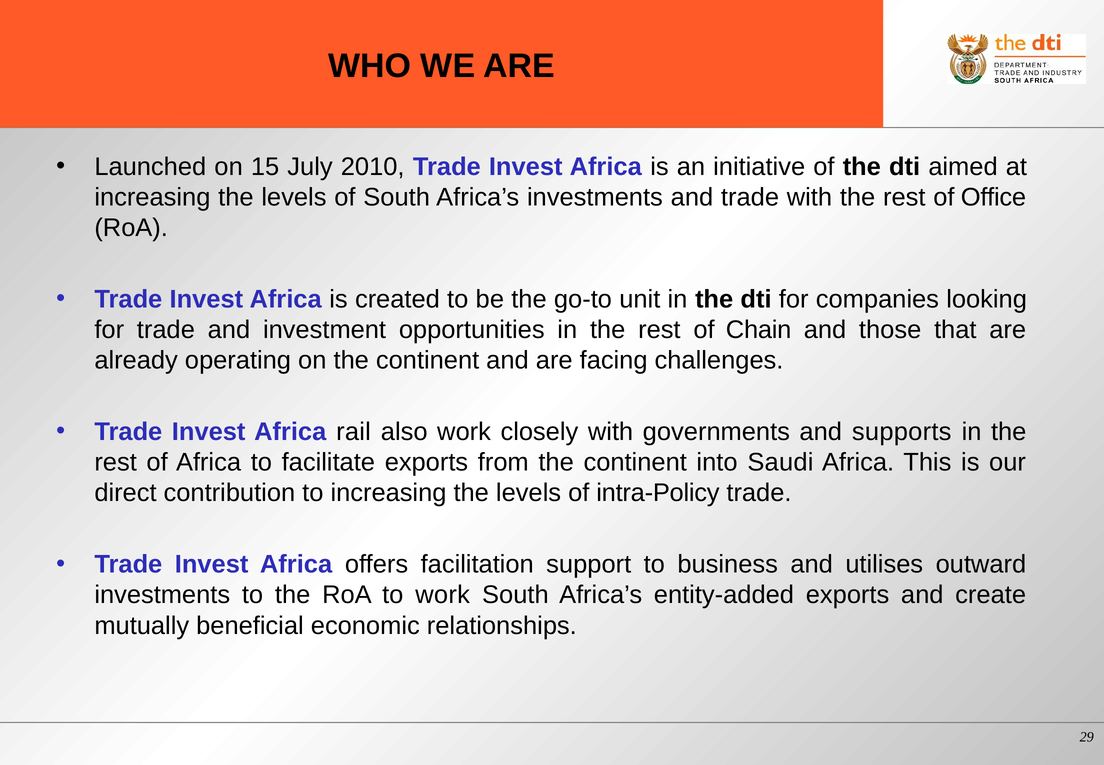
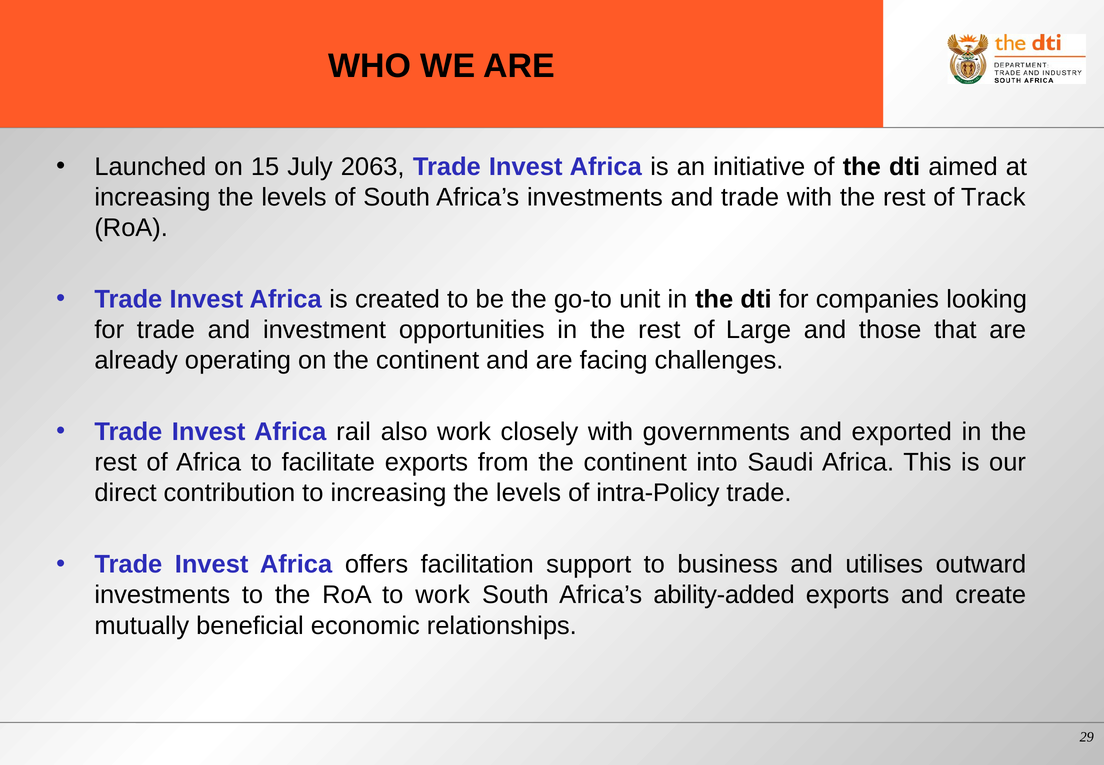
2010: 2010 -> 2063
Office: Office -> Track
Chain: Chain -> Large
supports: supports -> exported
entity-added: entity-added -> ability-added
